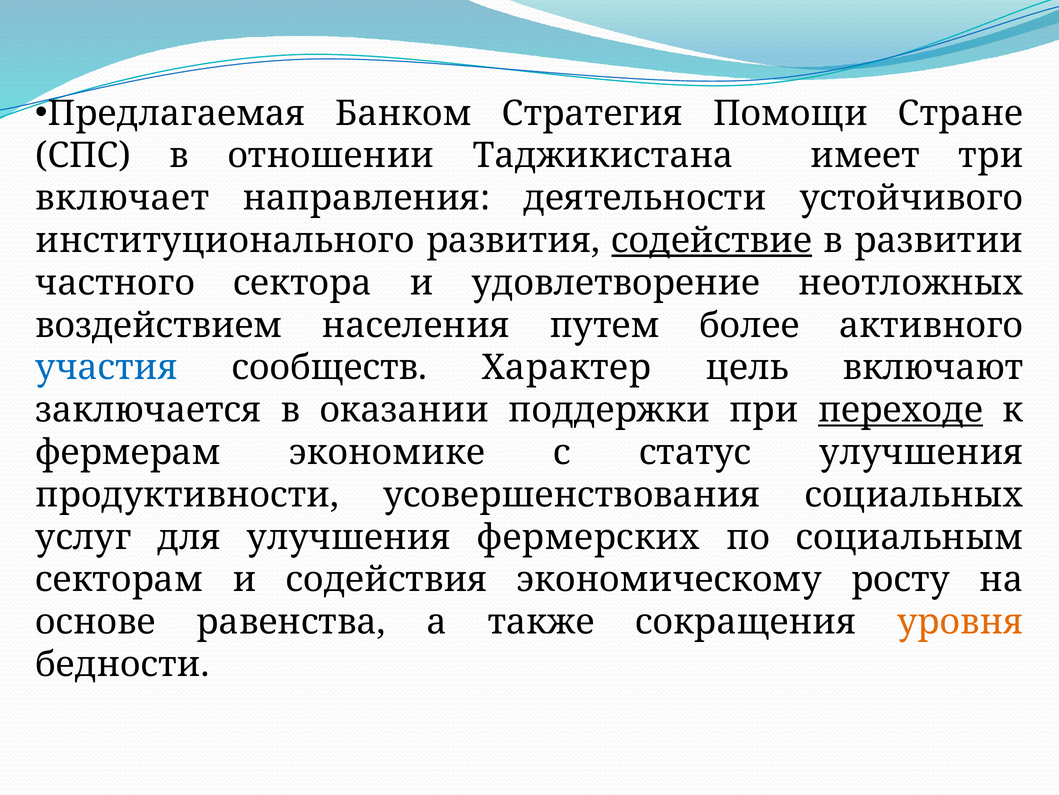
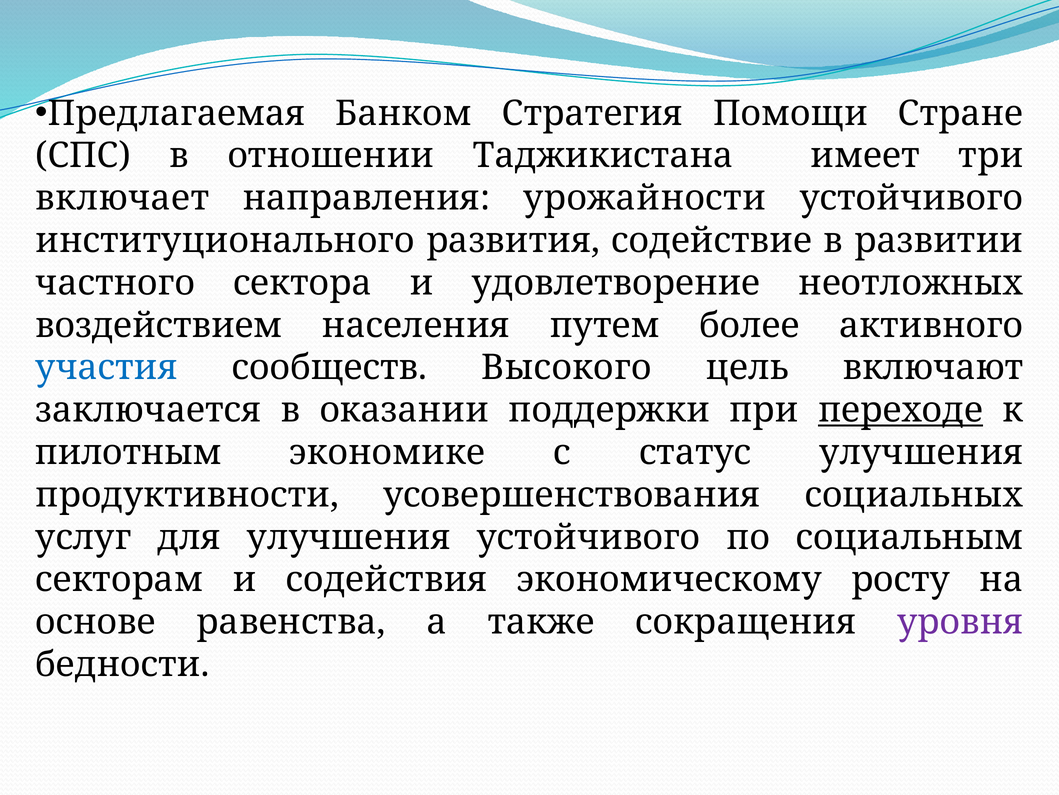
деятельности: деятельности -> урожайности
содействие underline: present -> none
Характер: Характер -> Высокого
фермерам: фермерам -> пилотным
улучшения фермерских: фермерских -> устойчивого
уровня colour: orange -> purple
